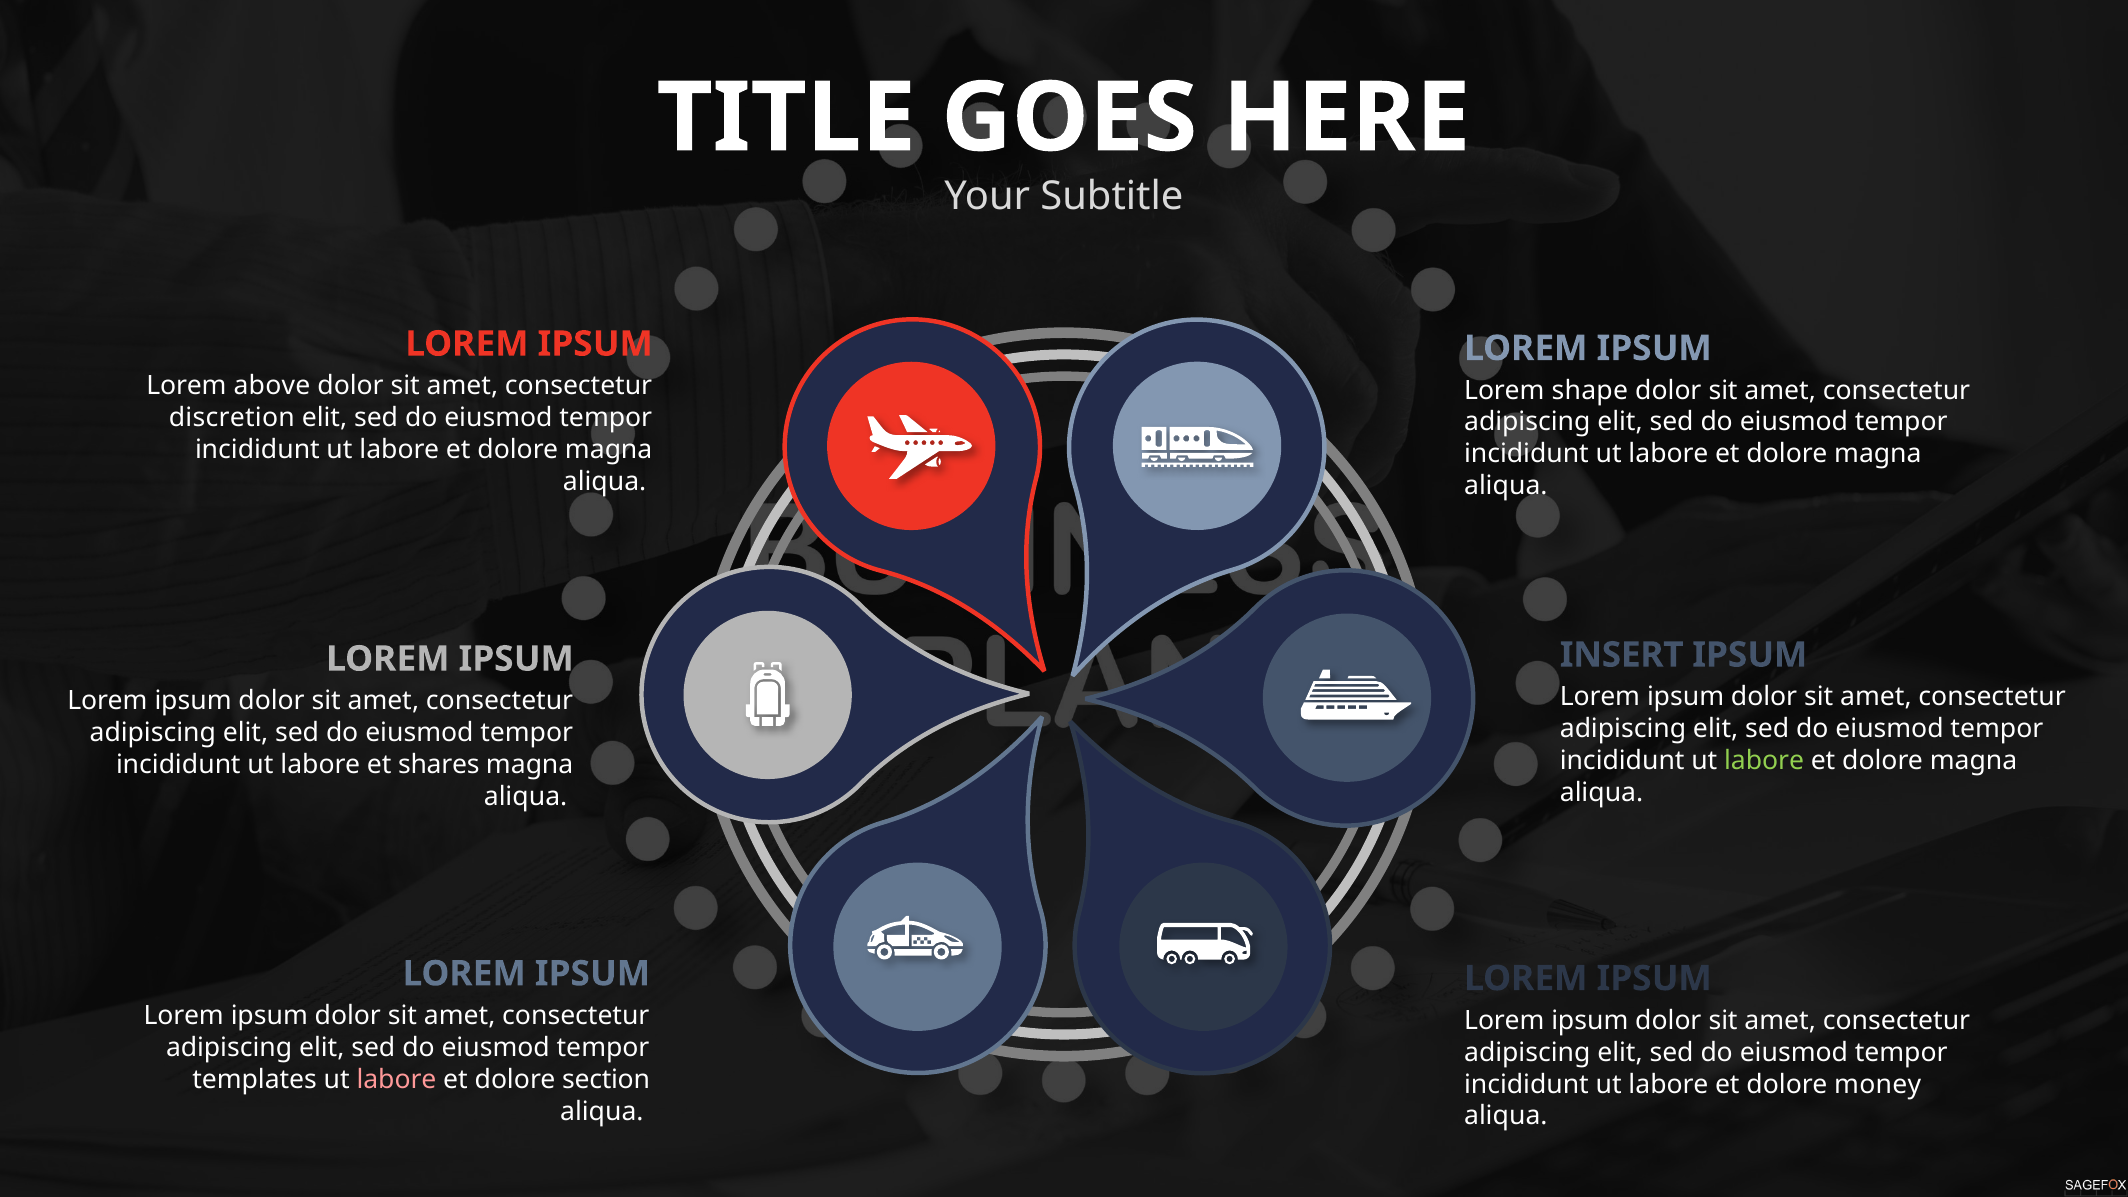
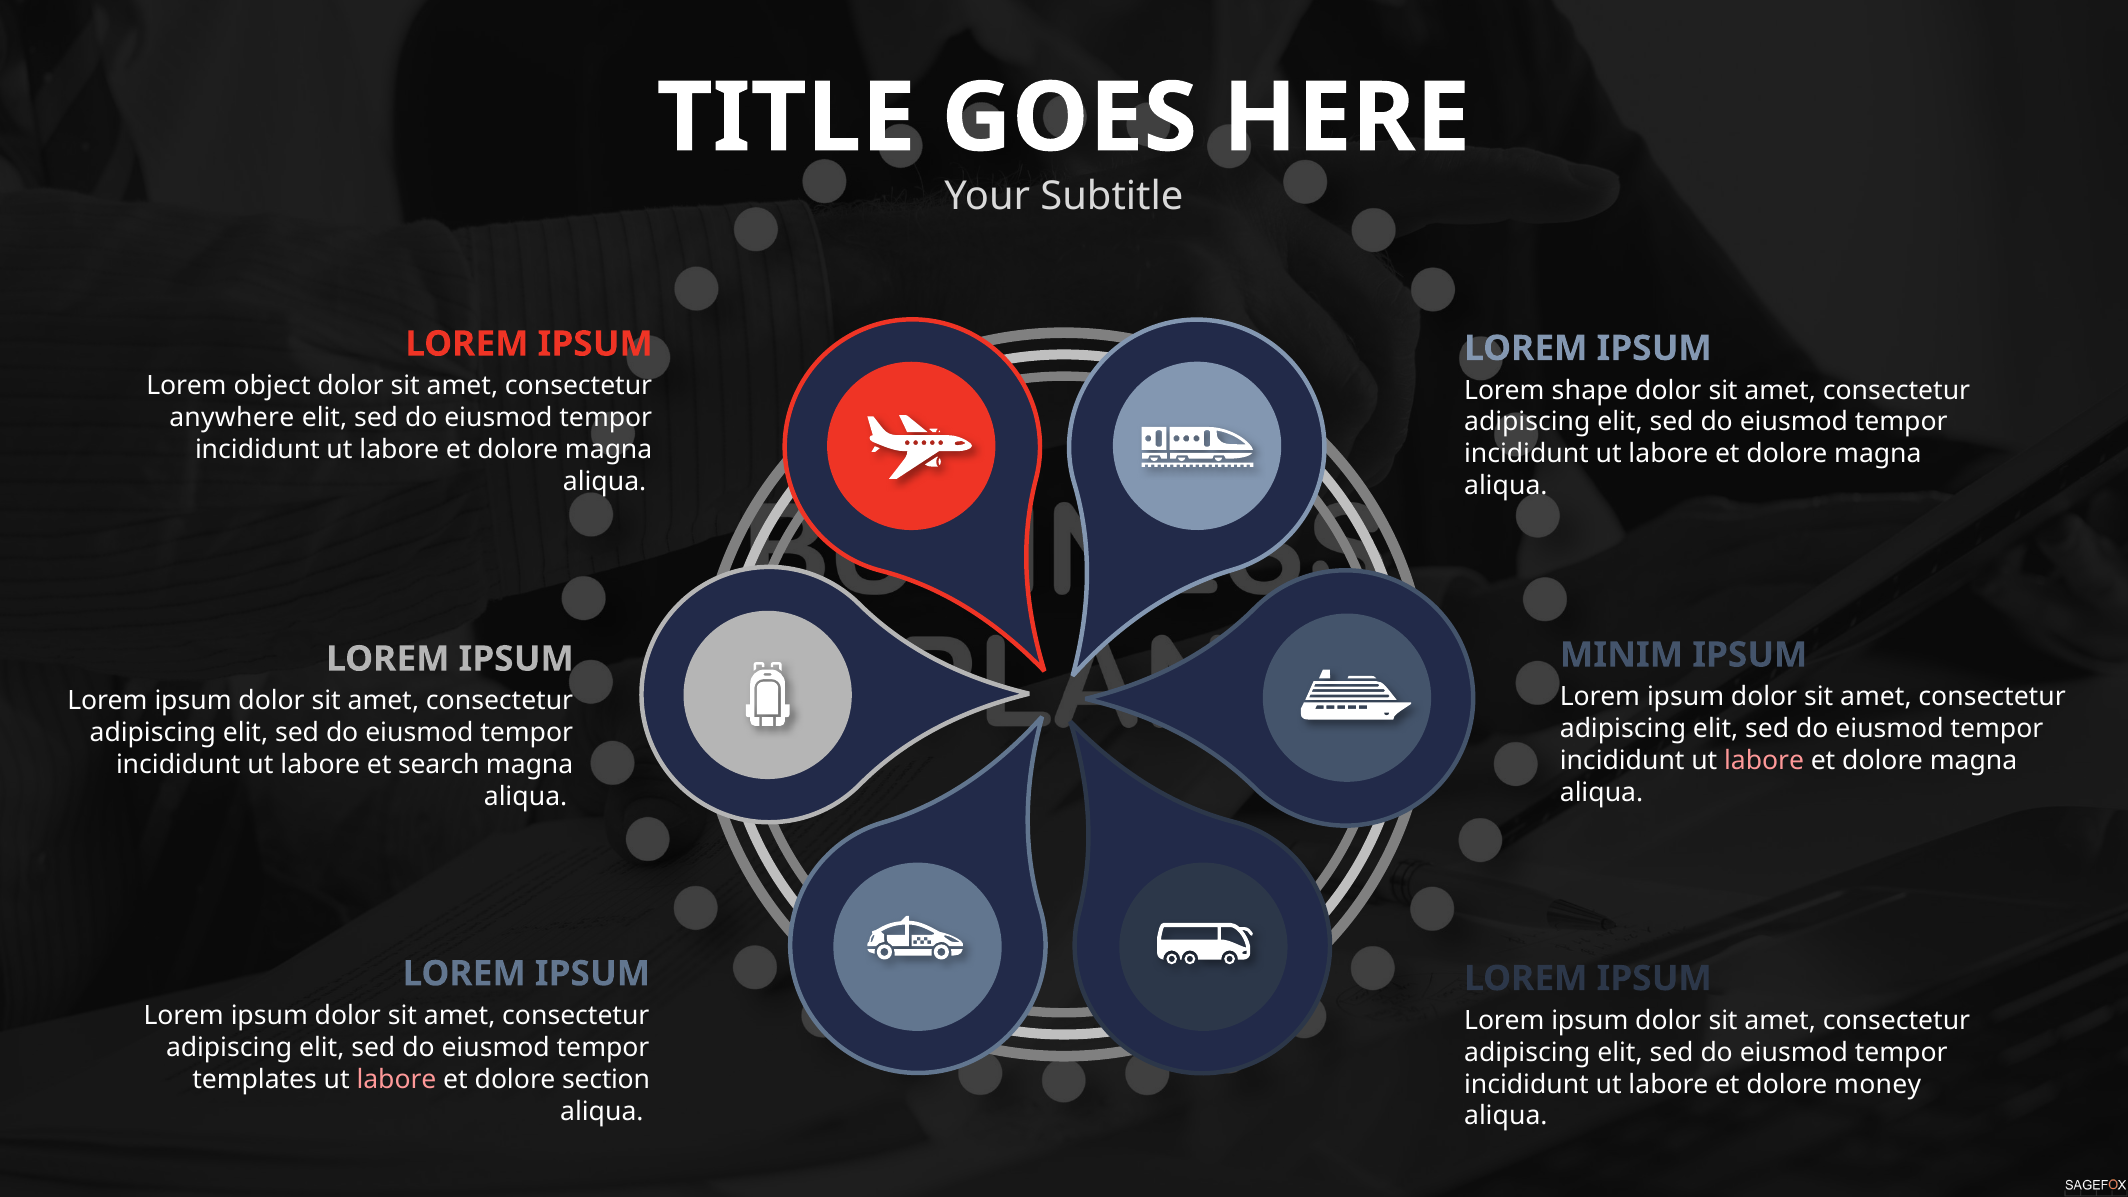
above: above -> object
discretion: discretion -> anywhere
INSERT: INSERT -> MINIM
labore at (1764, 761) colour: light green -> pink
shares: shares -> search
